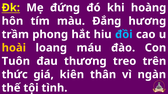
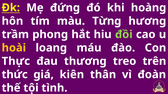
Đắng: Đắng -> Từng
đồi colour: light blue -> light green
Tuôn: Tuôn -> Thực
ngàn: ngàn -> đoàn
